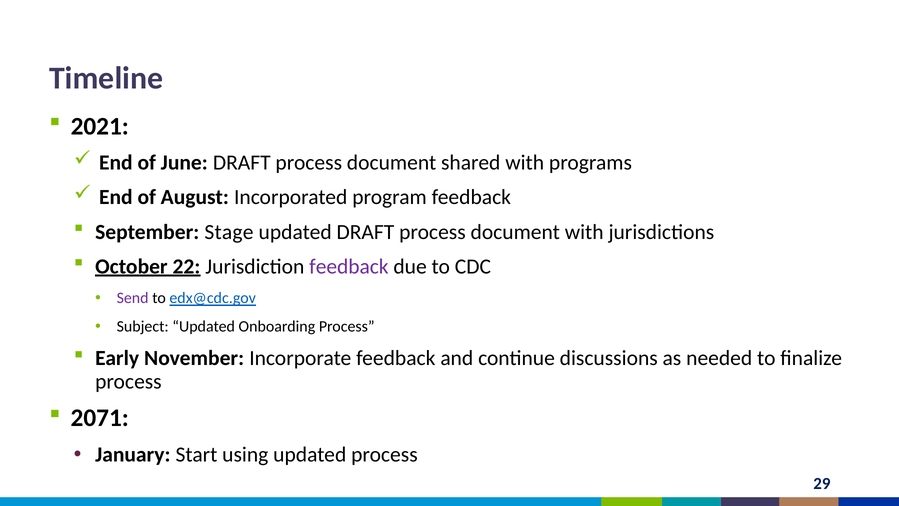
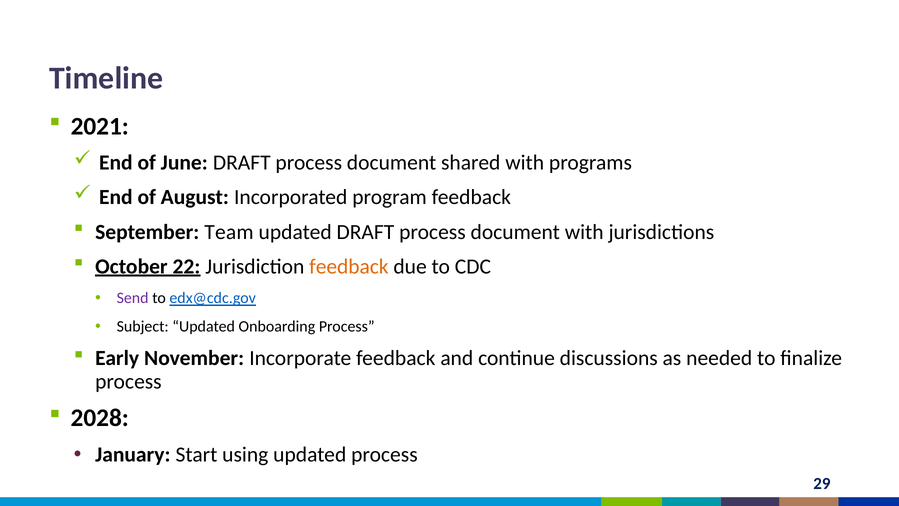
Stage: Stage -> Team
feedback at (349, 266) colour: purple -> orange
2071: 2071 -> 2028
